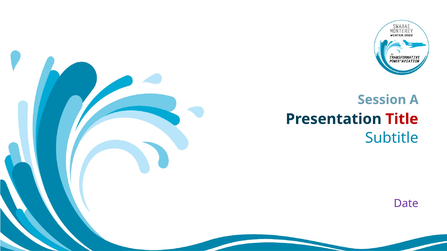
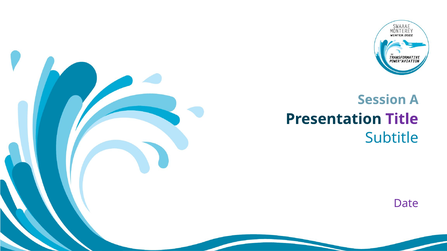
Title colour: red -> purple
